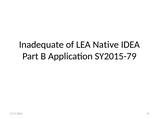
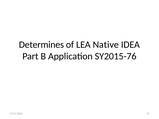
Inadequate: Inadequate -> Determines
SY2015-79: SY2015-79 -> SY2015-76
